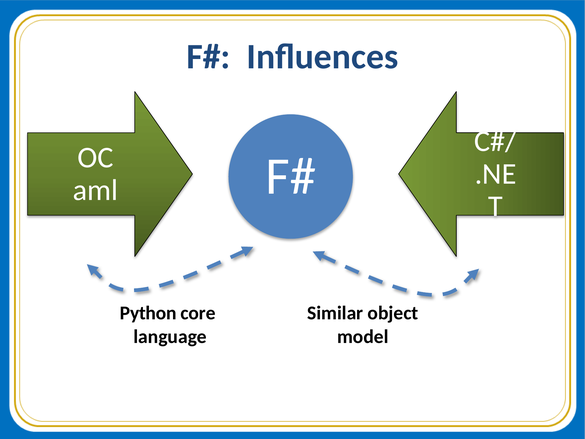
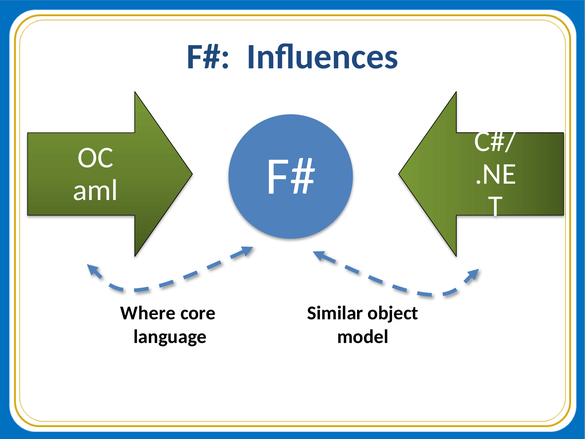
Python: Python -> Where
